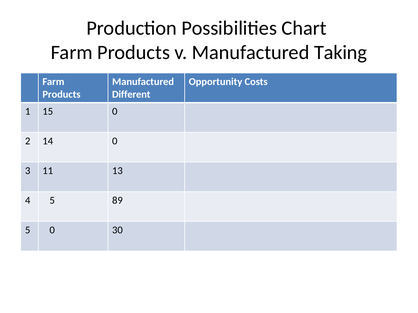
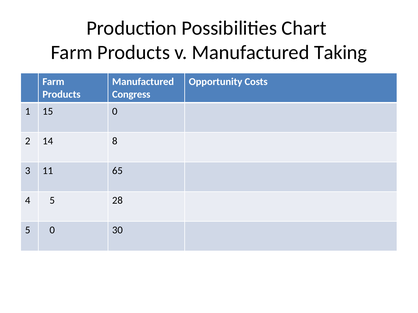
Different: Different -> Congress
14 0: 0 -> 8
13: 13 -> 65
89: 89 -> 28
